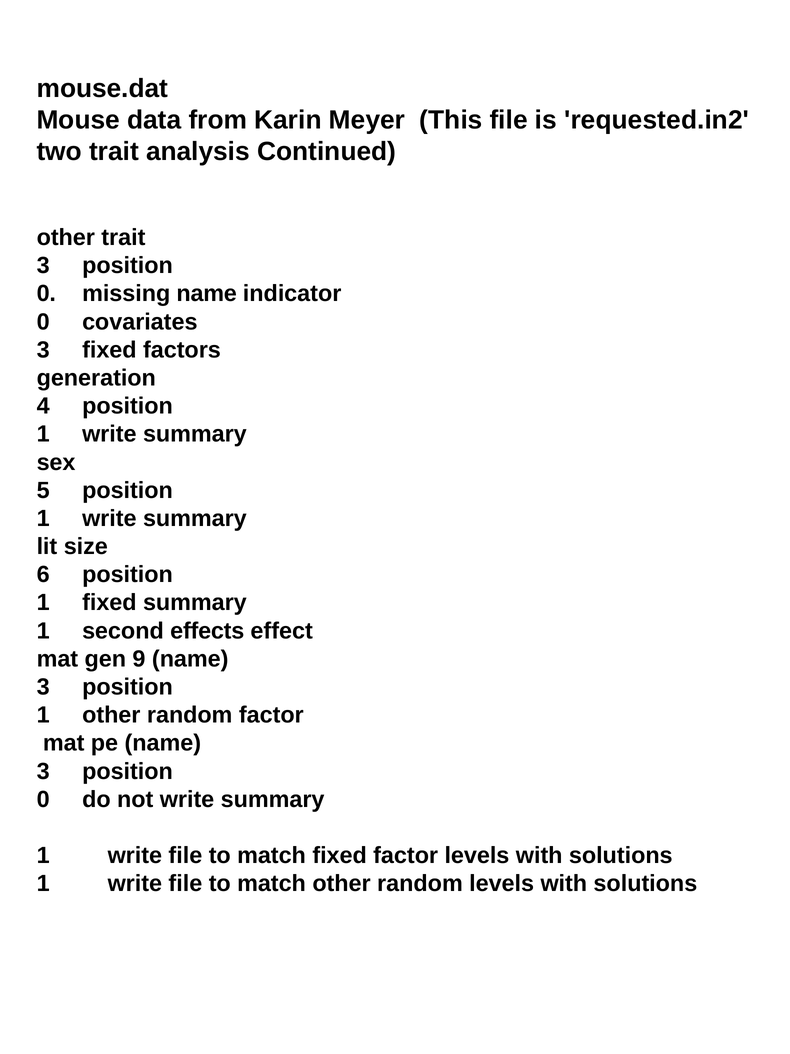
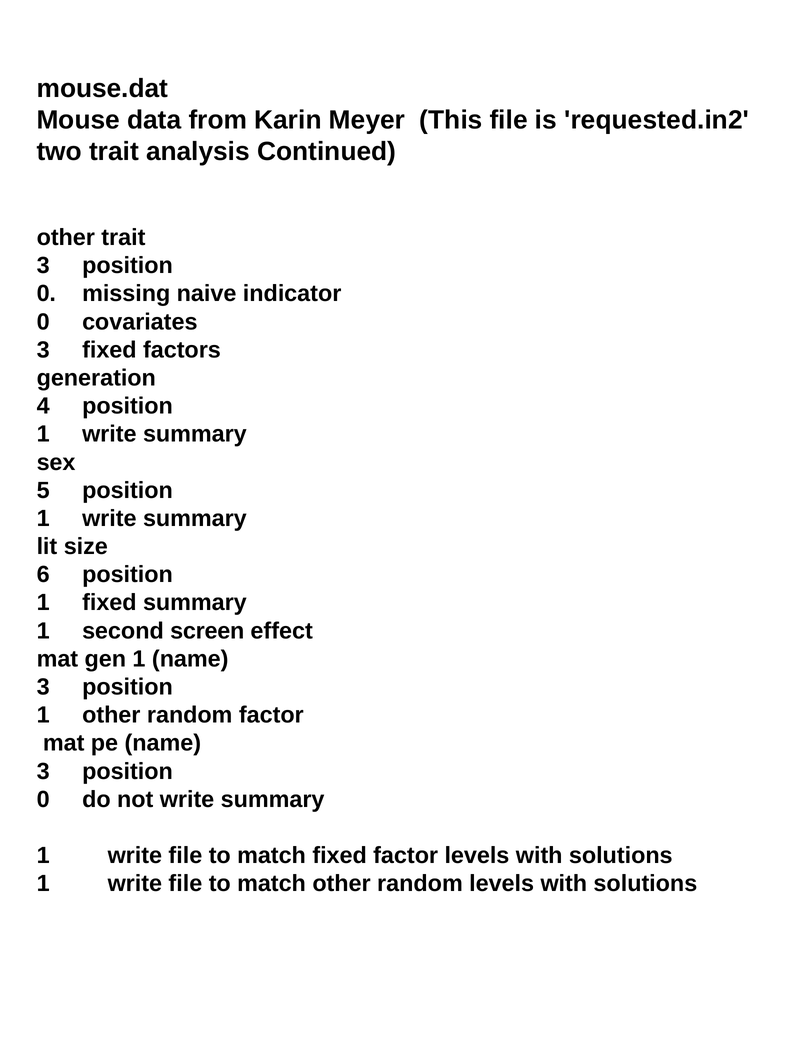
missing name: name -> naive
effects: effects -> screen
gen 9: 9 -> 1
